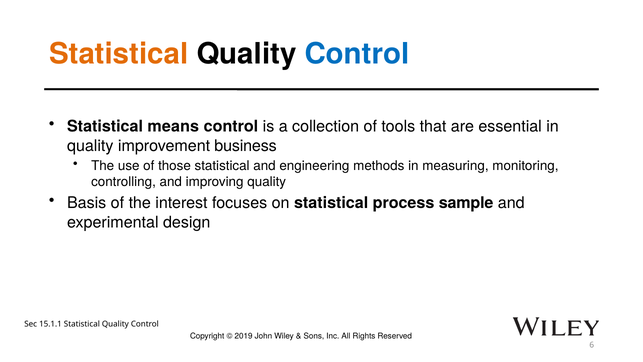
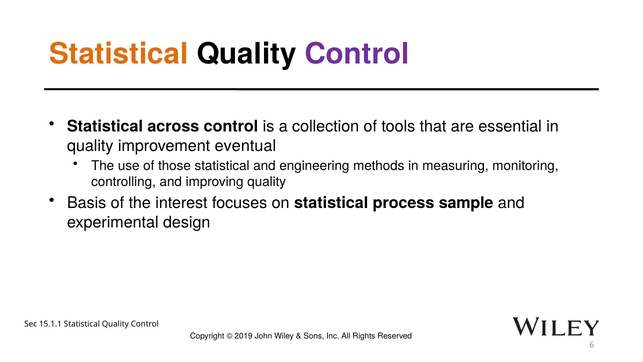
Control at (357, 54) colour: blue -> purple
means: means -> across
business: business -> eventual
